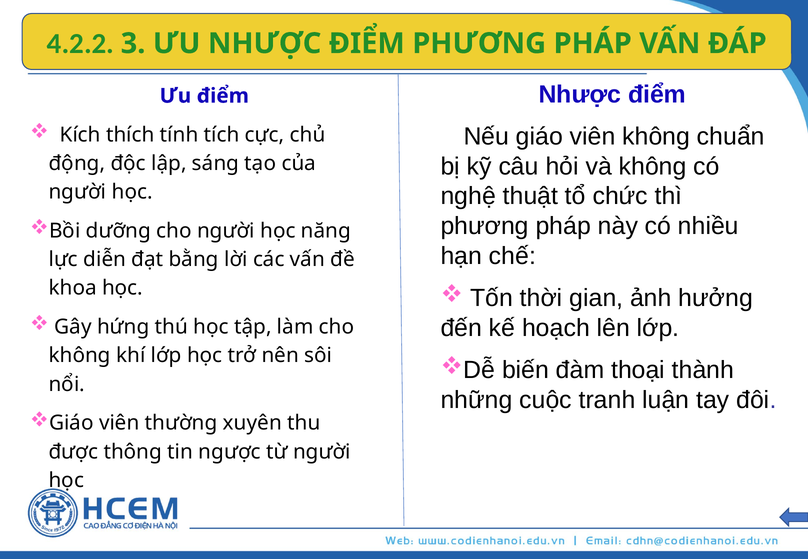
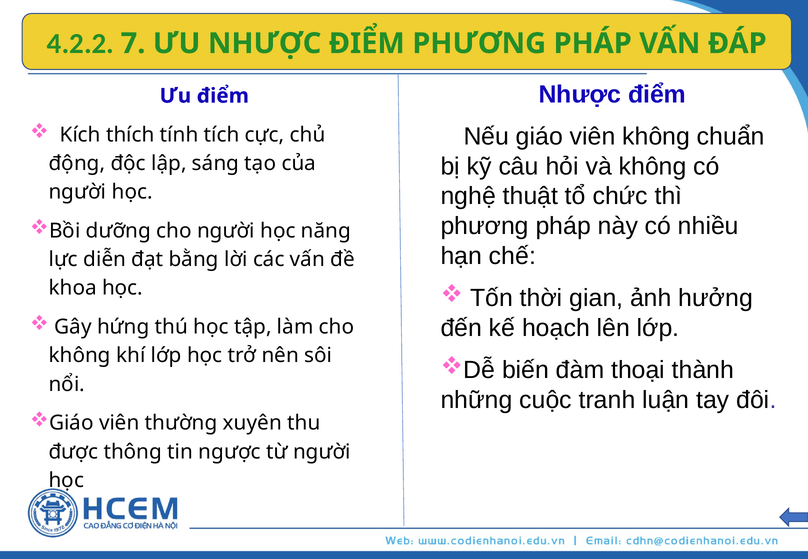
3: 3 -> 7
